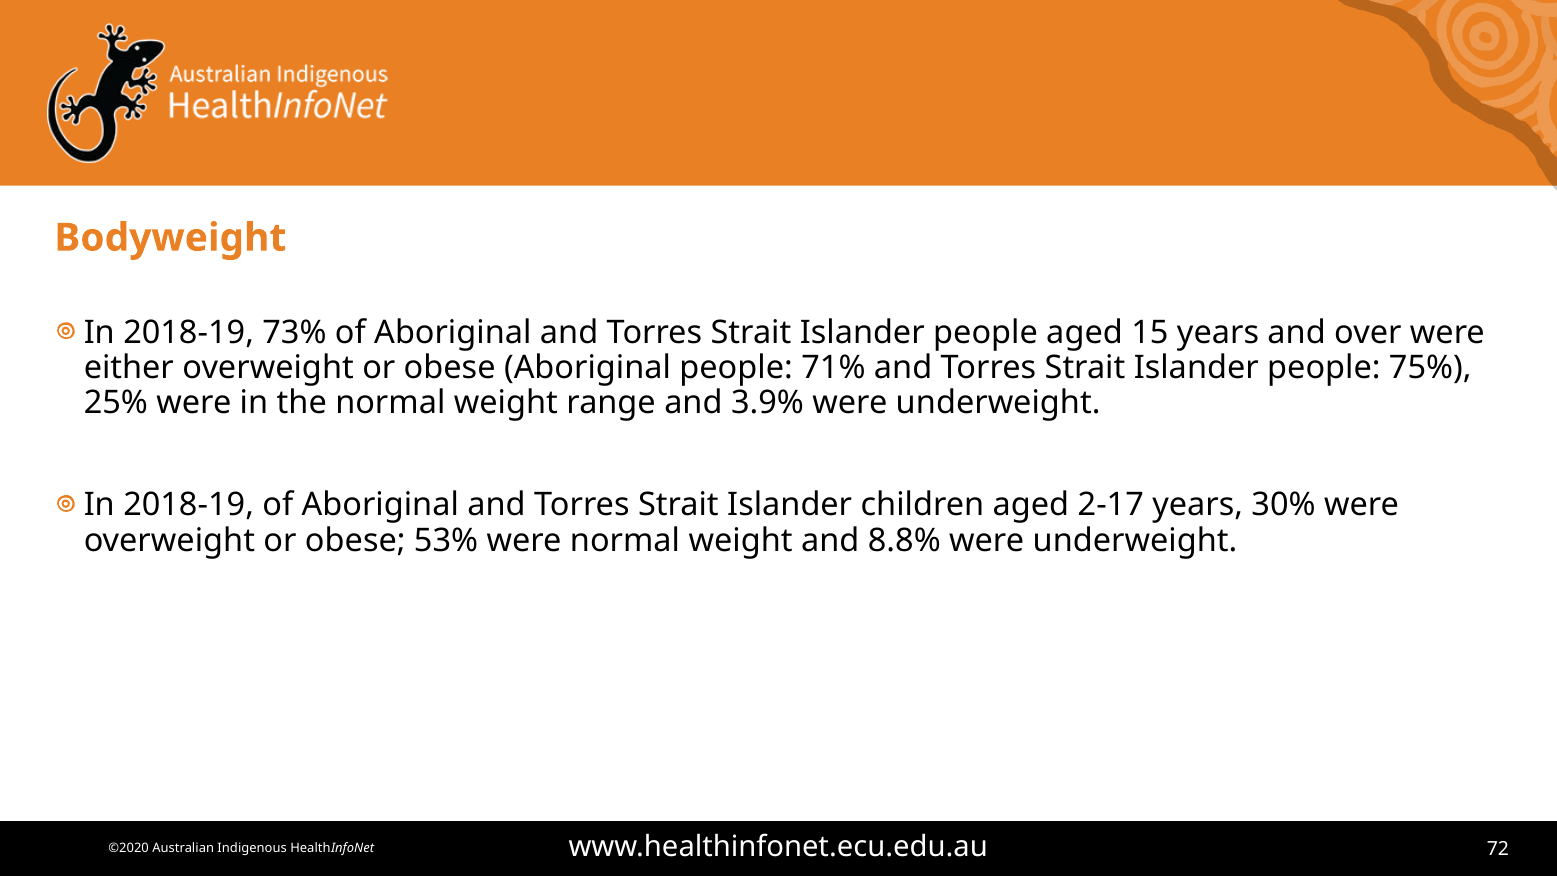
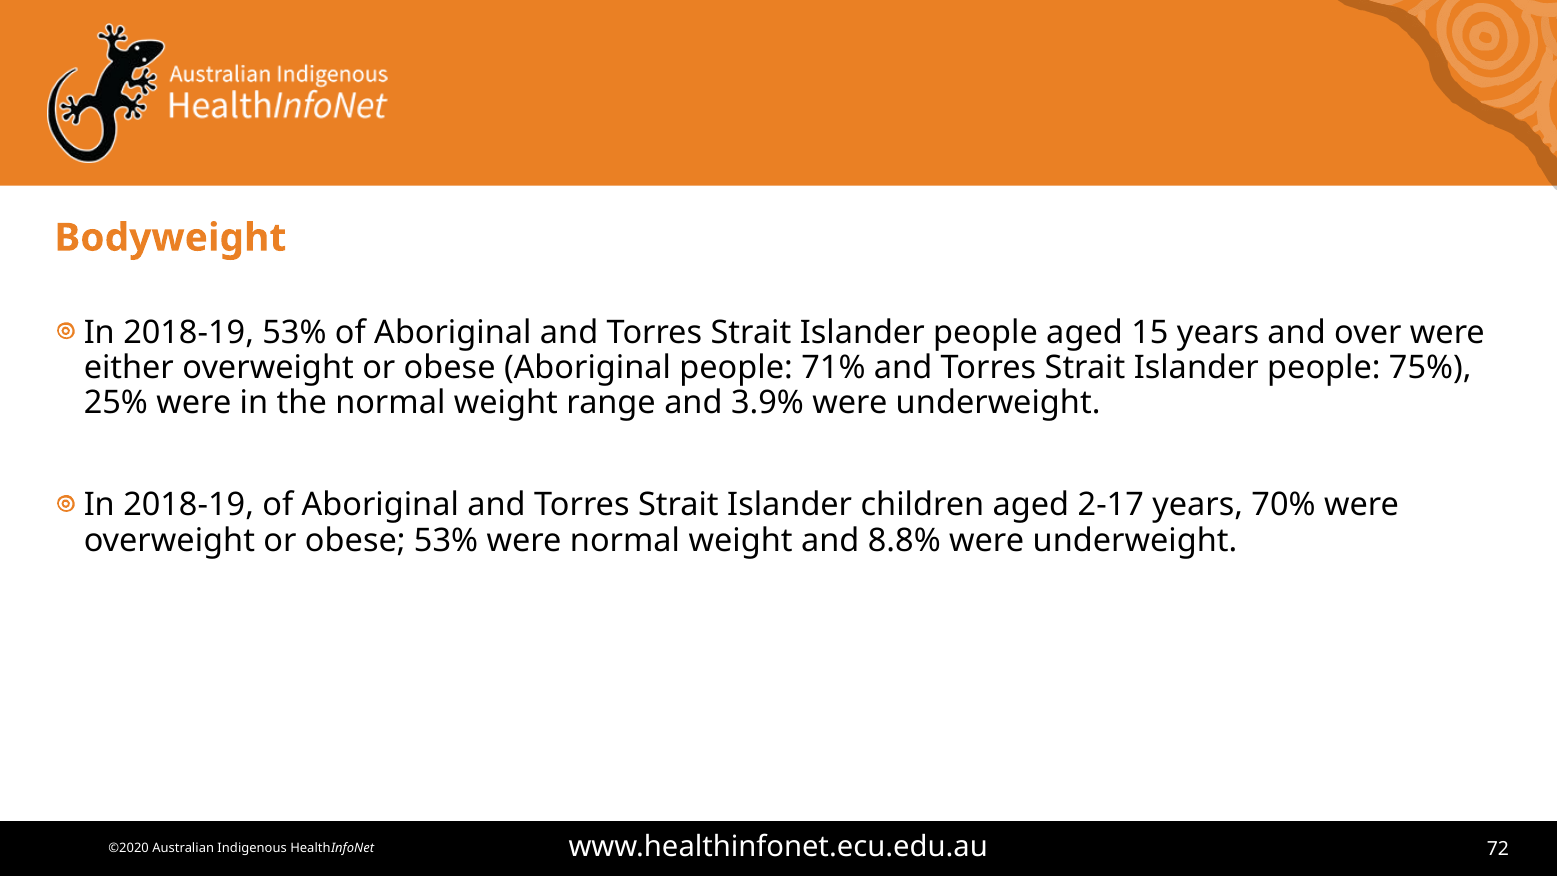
2018-19 73%: 73% -> 53%
30%: 30% -> 70%
